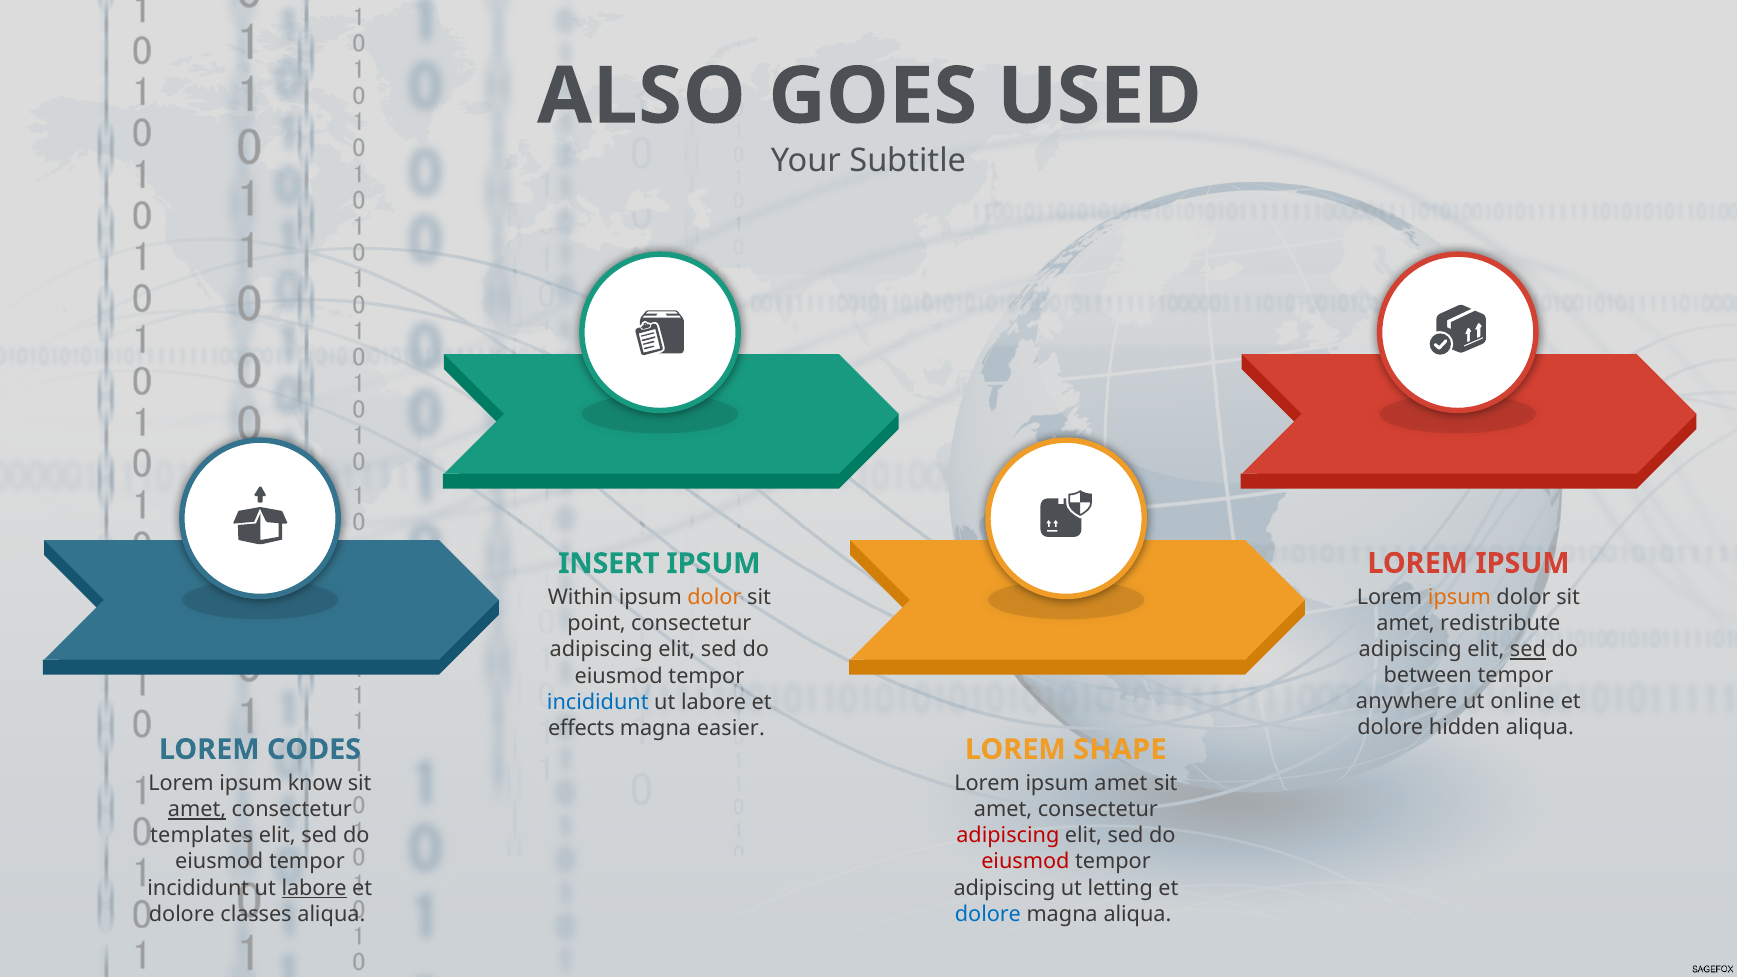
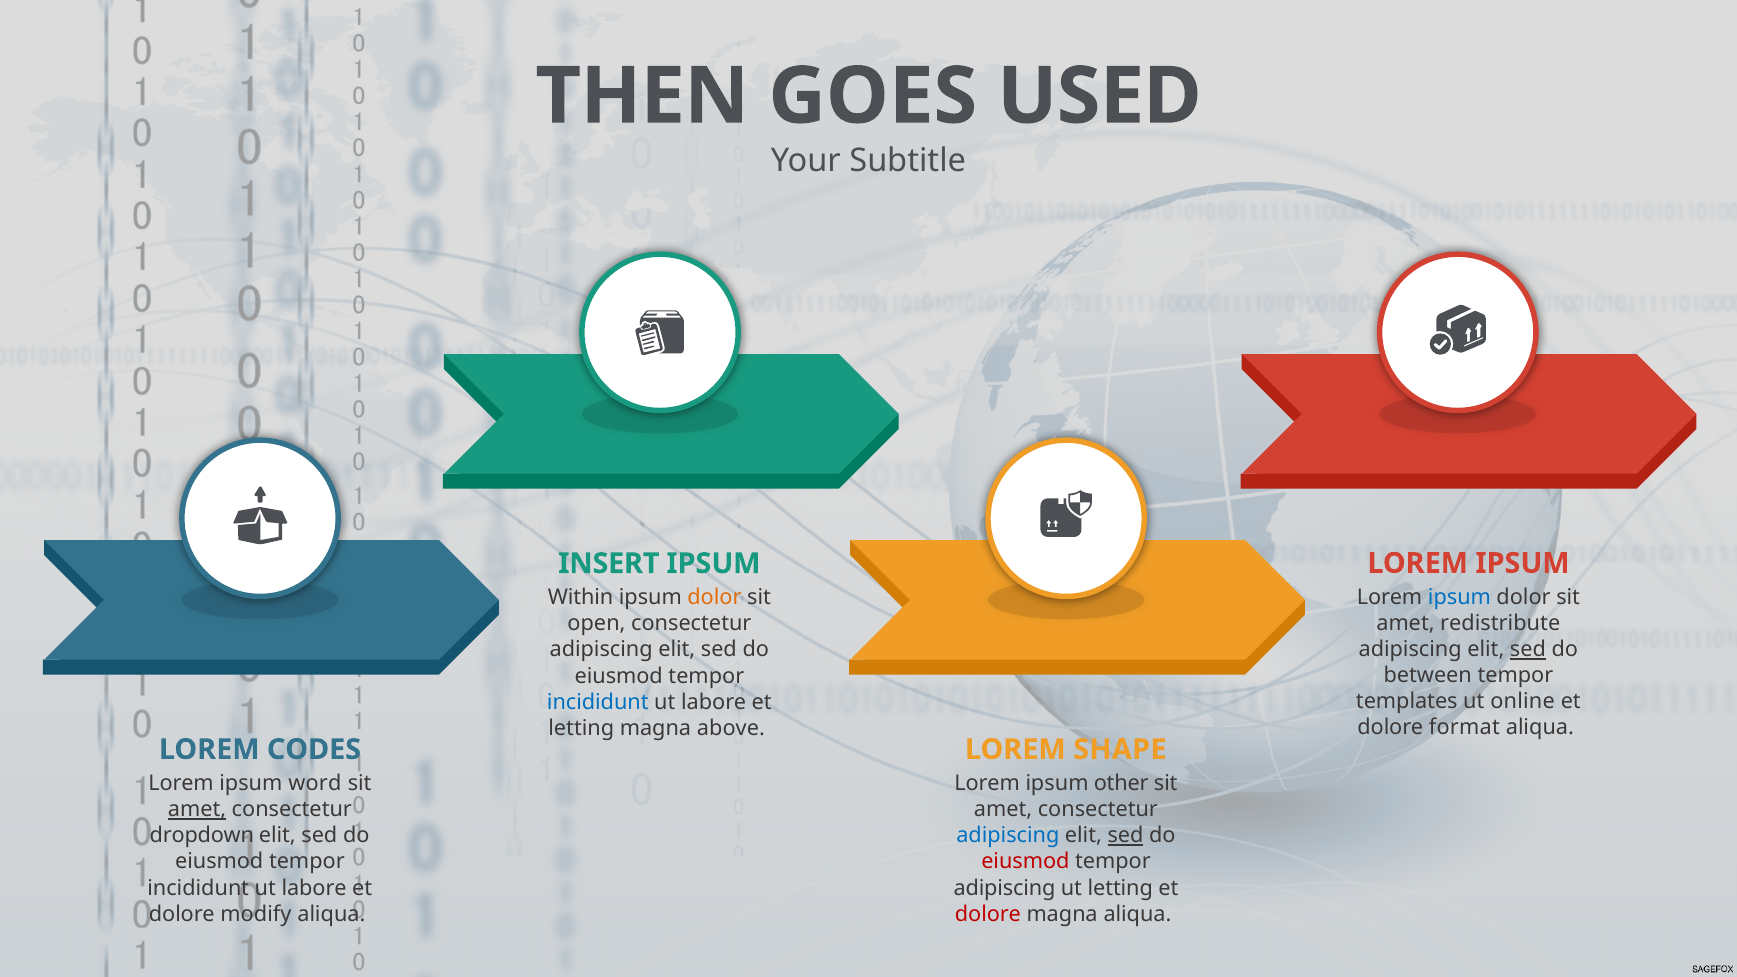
ALSO: ALSO -> THEN
ipsum at (1459, 598) colour: orange -> blue
point: point -> open
anywhere: anywhere -> templates
hidden: hidden -> format
effects at (581, 728): effects -> letting
easier: easier -> above
know: know -> word
ipsum amet: amet -> other
templates: templates -> dropdown
adipiscing at (1008, 836) colour: red -> blue
sed at (1126, 836) underline: none -> present
labore at (314, 888) underline: present -> none
classes: classes -> modify
dolore at (988, 914) colour: blue -> red
